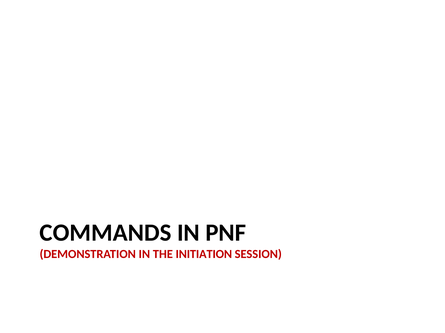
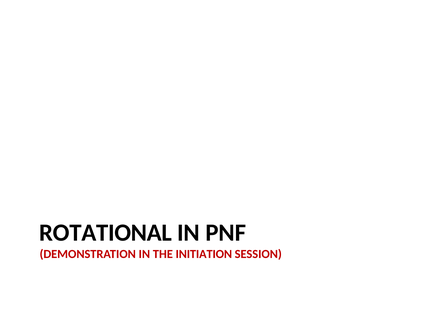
COMMANDS: COMMANDS -> ROTATIONAL
